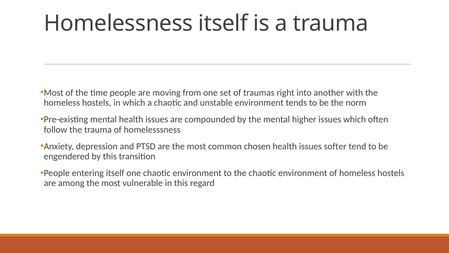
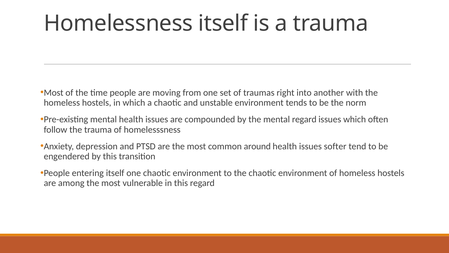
mental higher: higher -> regard
chosen: chosen -> around
